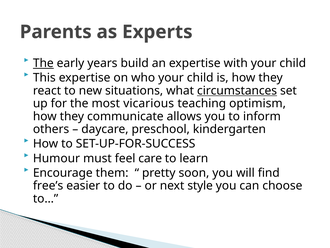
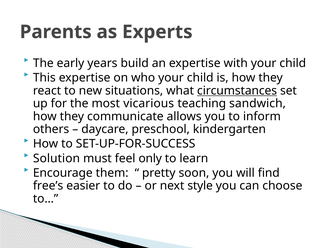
The at (43, 63) underline: present -> none
optimism: optimism -> sandwich
Humour: Humour -> Solution
care: care -> only
